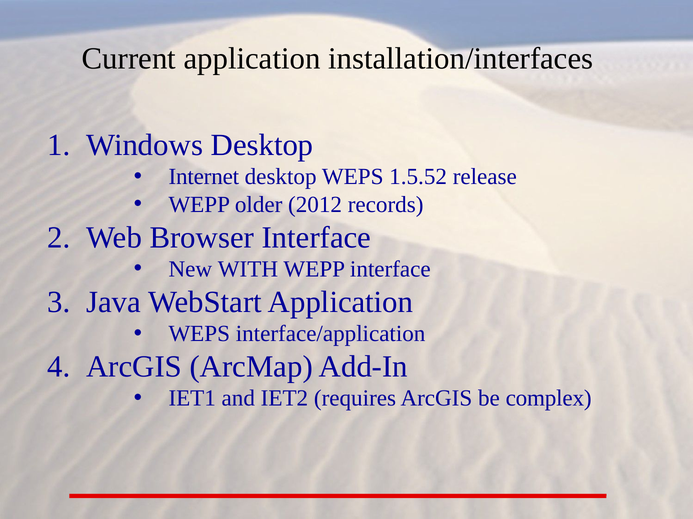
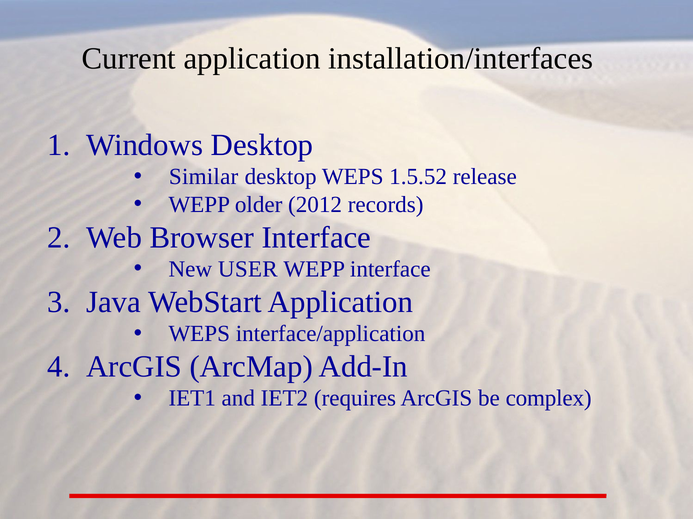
Internet: Internet -> Similar
WITH: WITH -> USER
